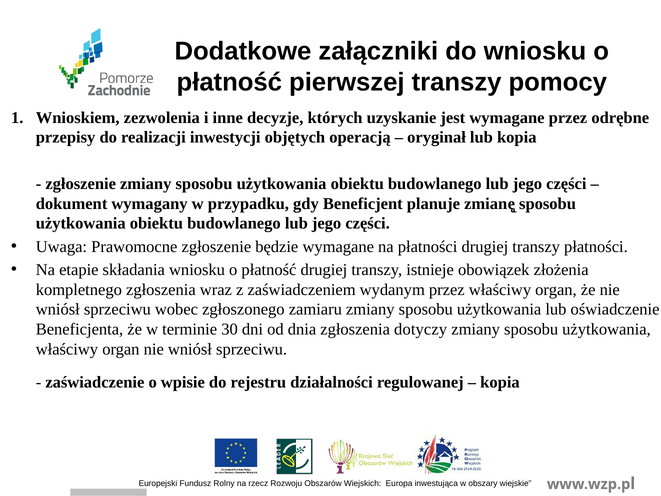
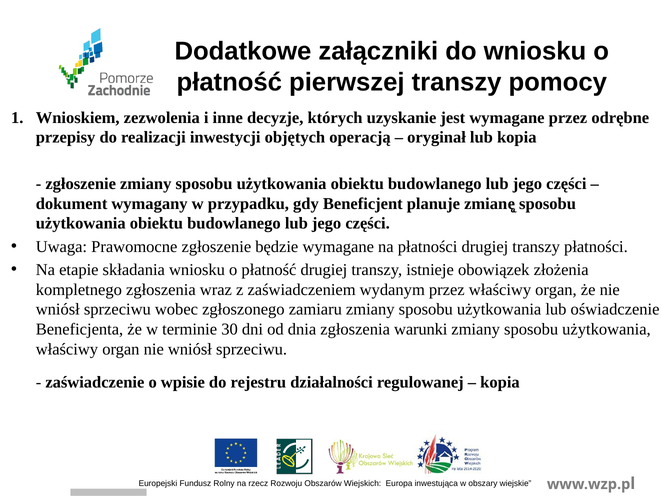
dotyczy: dotyczy -> warunki
